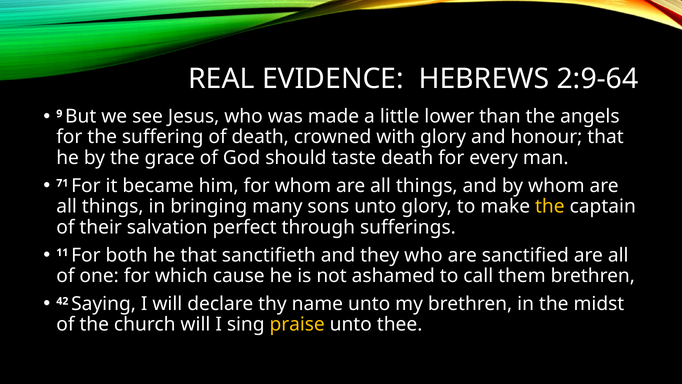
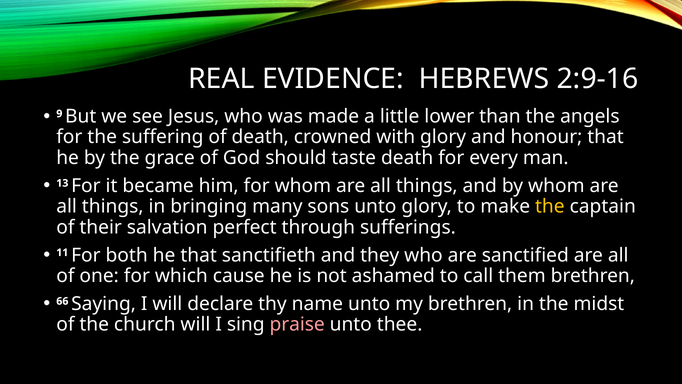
2:9-64: 2:9-64 -> 2:9-16
71: 71 -> 13
42: 42 -> 66
praise colour: yellow -> pink
